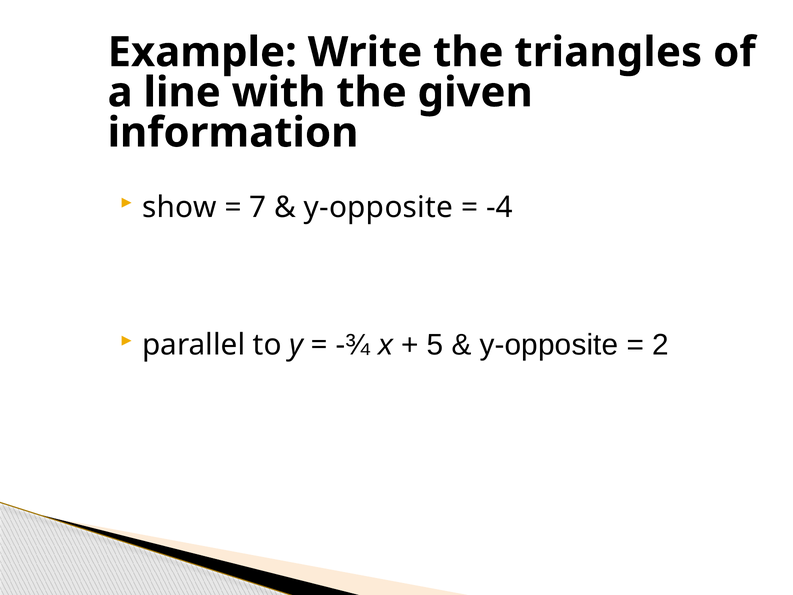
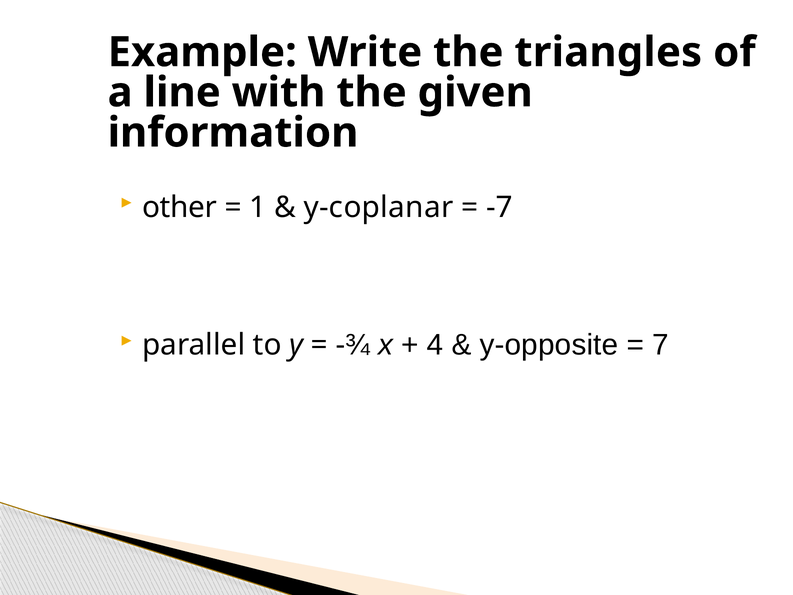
show: show -> other
7: 7 -> 1
y-opposite at (378, 207): y-opposite -> y-coplanar
-4: -4 -> -7
5: 5 -> 4
2: 2 -> 7
